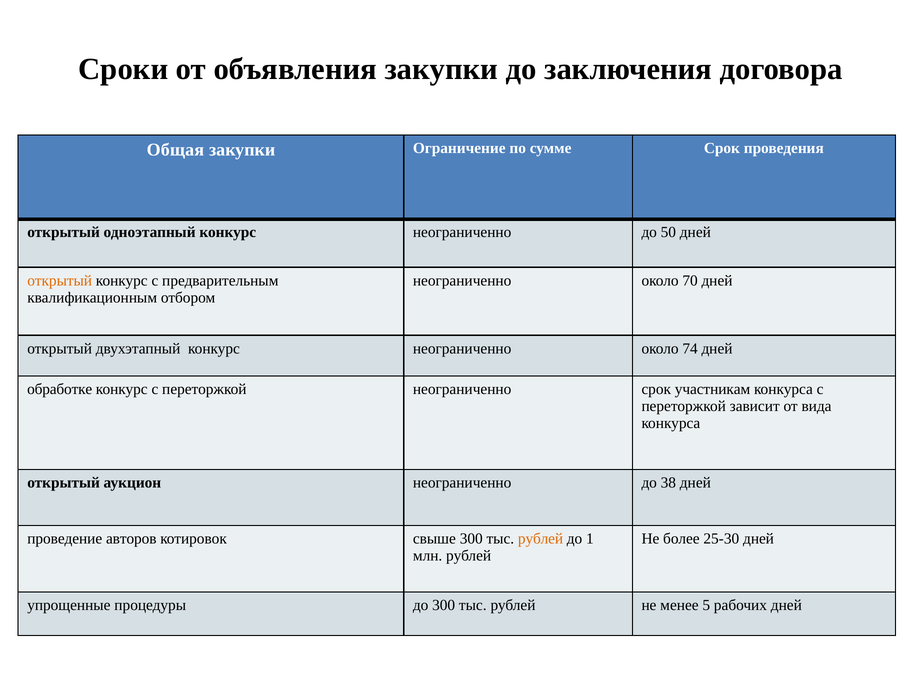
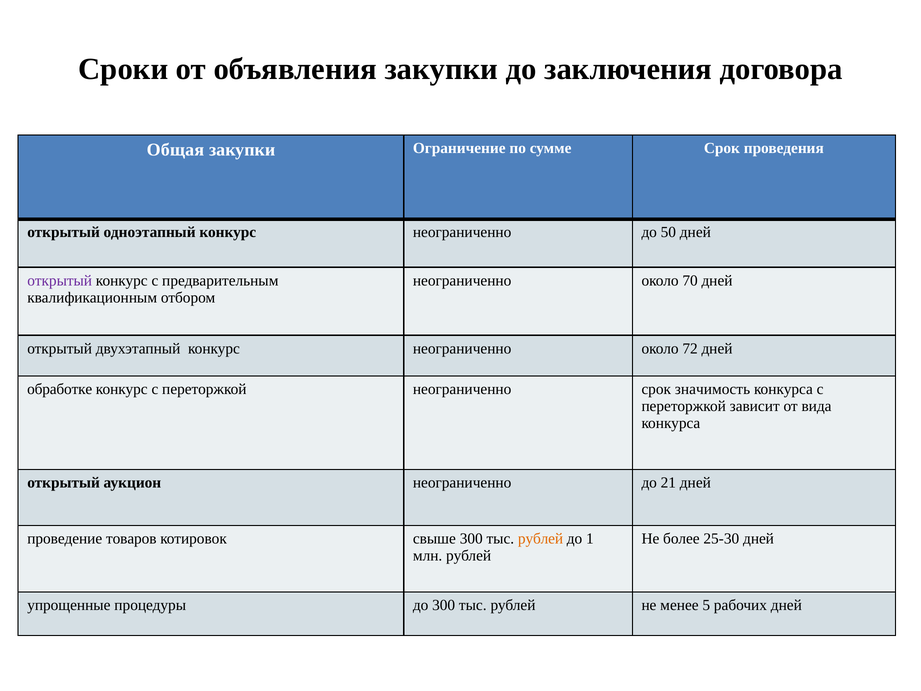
открытый at (60, 280) colour: orange -> purple
74: 74 -> 72
участникам: участникам -> значимость
38: 38 -> 21
авторов: авторов -> товаров
